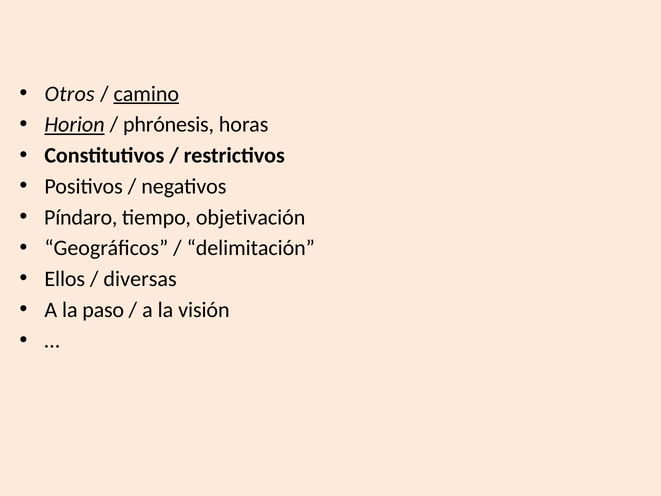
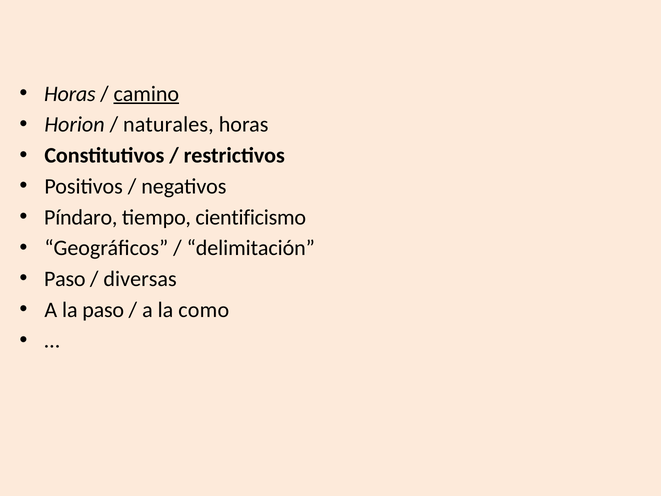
Otros at (70, 94): Otros -> Horas
Horion underline: present -> none
phrónesis: phrónesis -> naturales
objetivación: objetivación -> cientificismo
Ellos at (65, 279): Ellos -> Paso
visión: visión -> como
